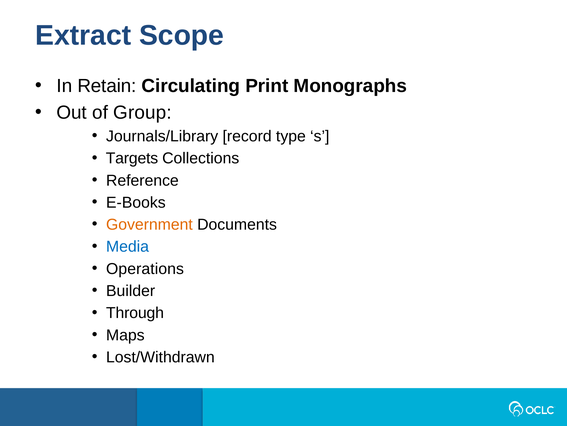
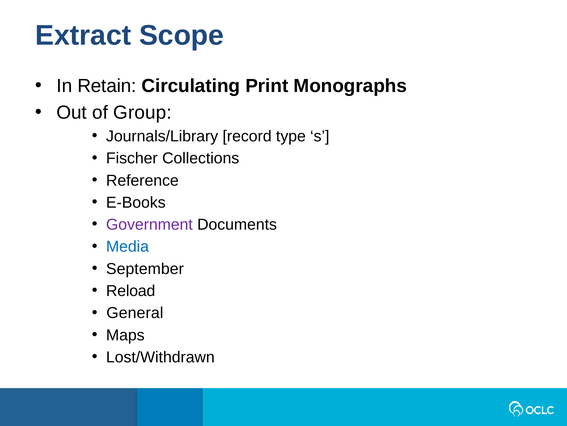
Targets: Targets -> Fischer
Government colour: orange -> purple
Operations: Operations -> September
Builder: Builder -> Reload
Through: Through -> General
